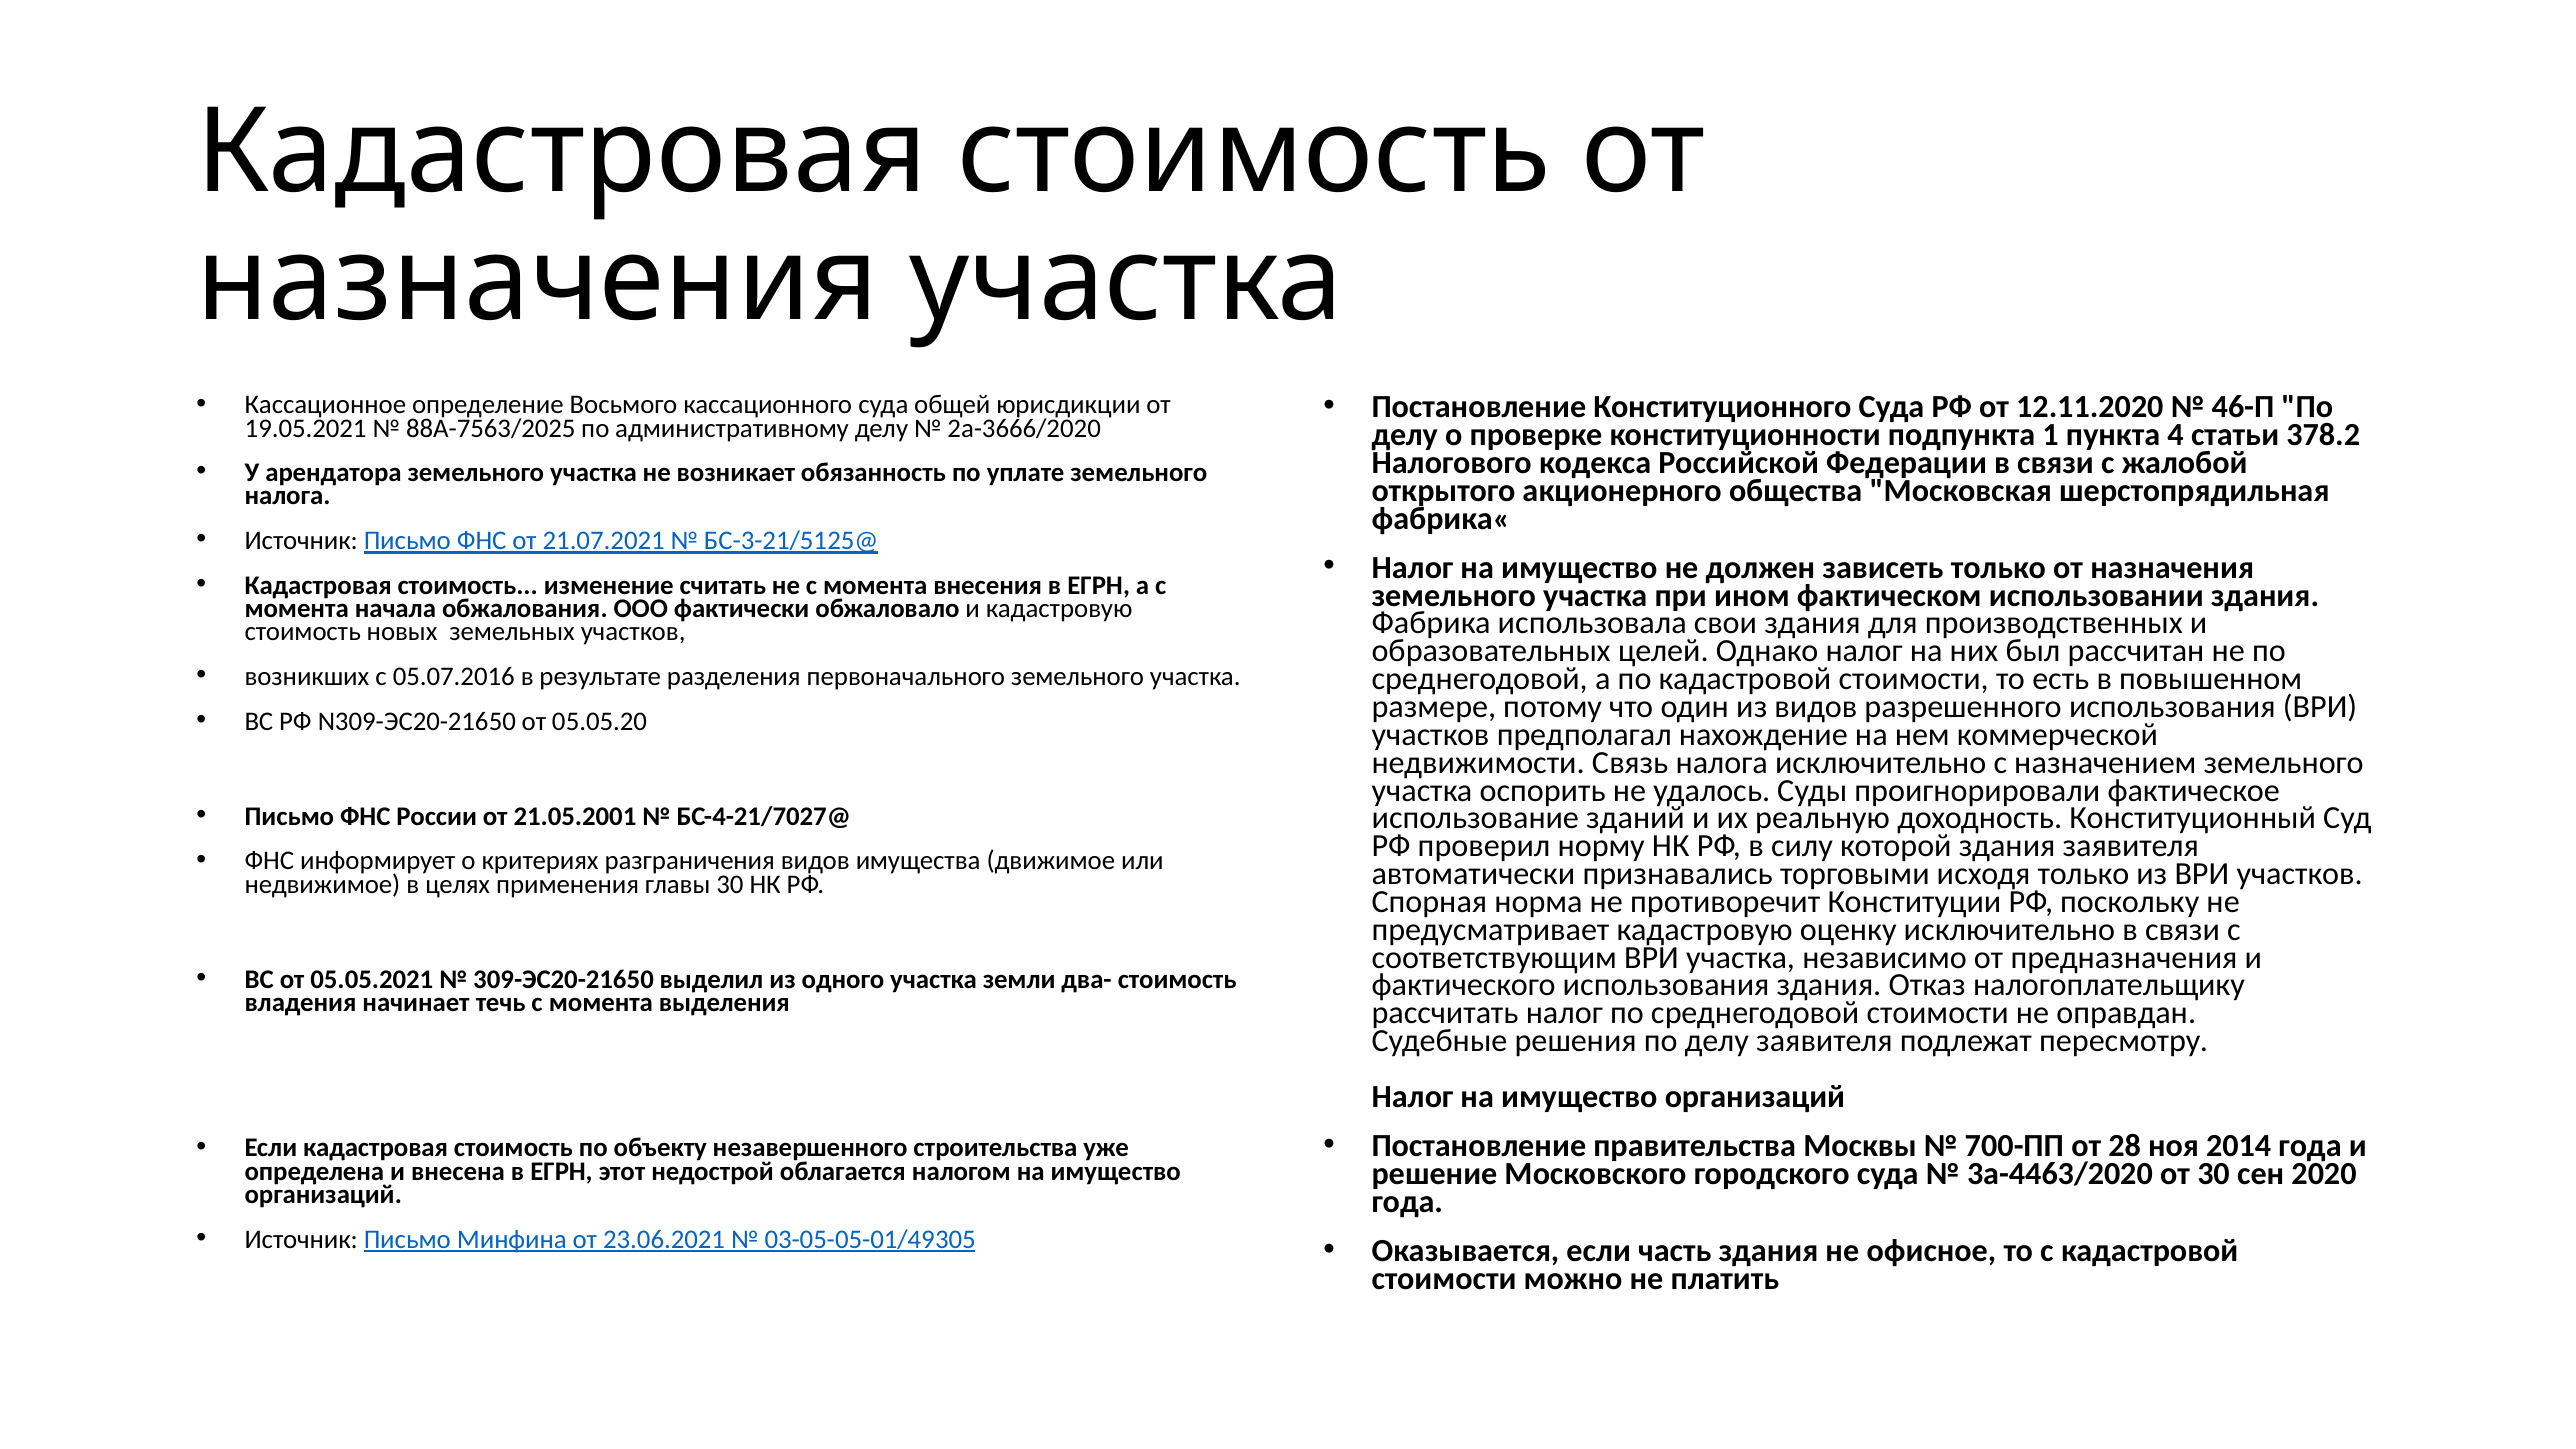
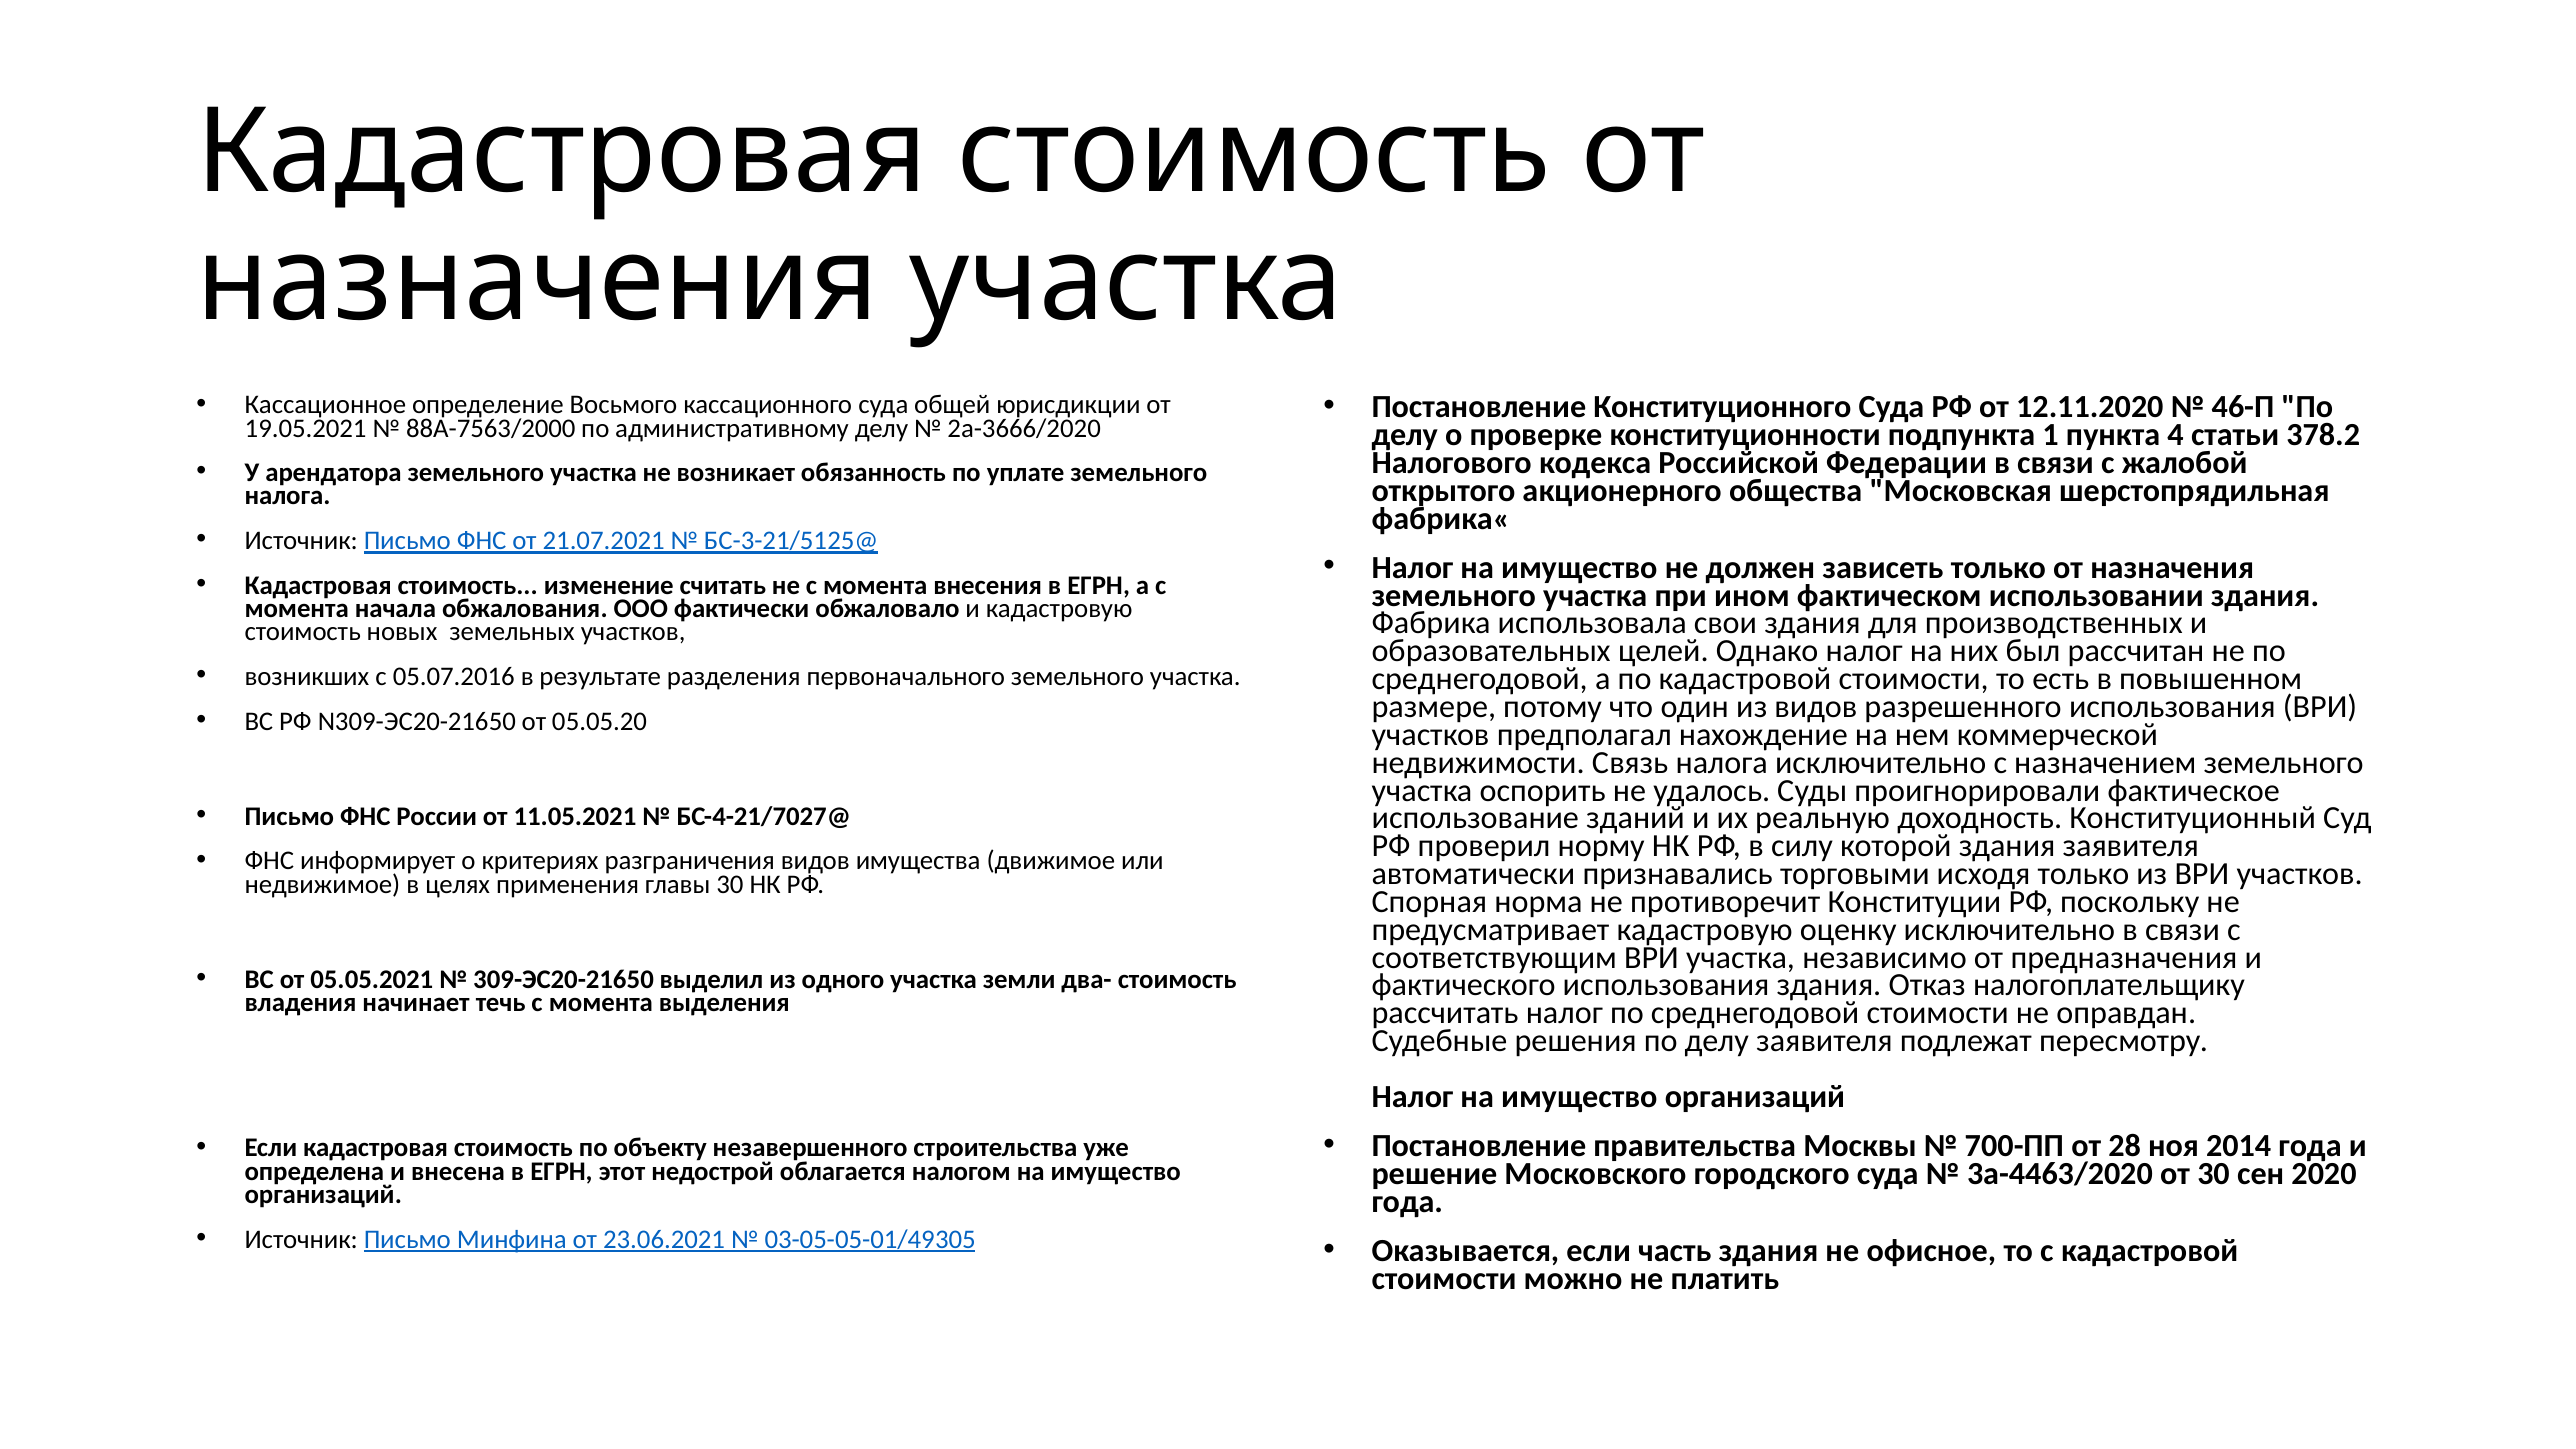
88А-7563/2025: 88А-7563/2025 -> 88А-7563/2000
21.05.2001: 21.05.2001 -> 11.05.2021
